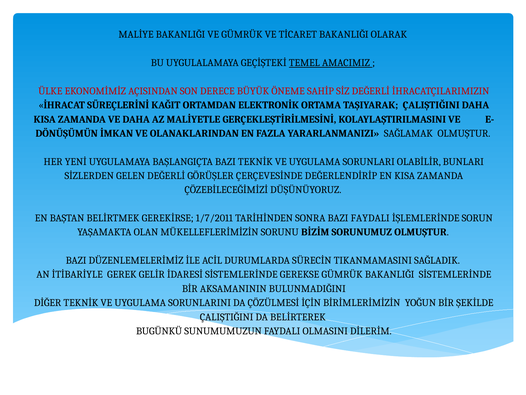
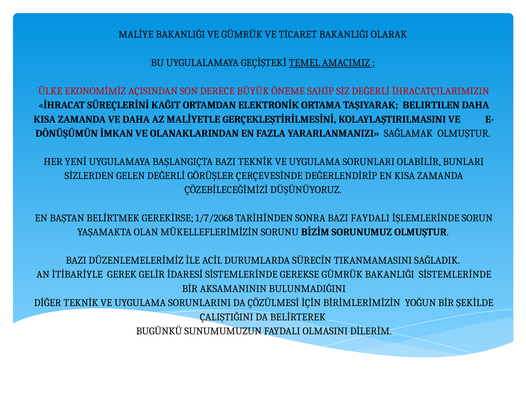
TAŞIYARAK ÇALIŞTIĞINI: ÇALIŞTIĞINI -> BELIRTILEN
1/7/2011: 1/7/2011 -> 1/7/2068
